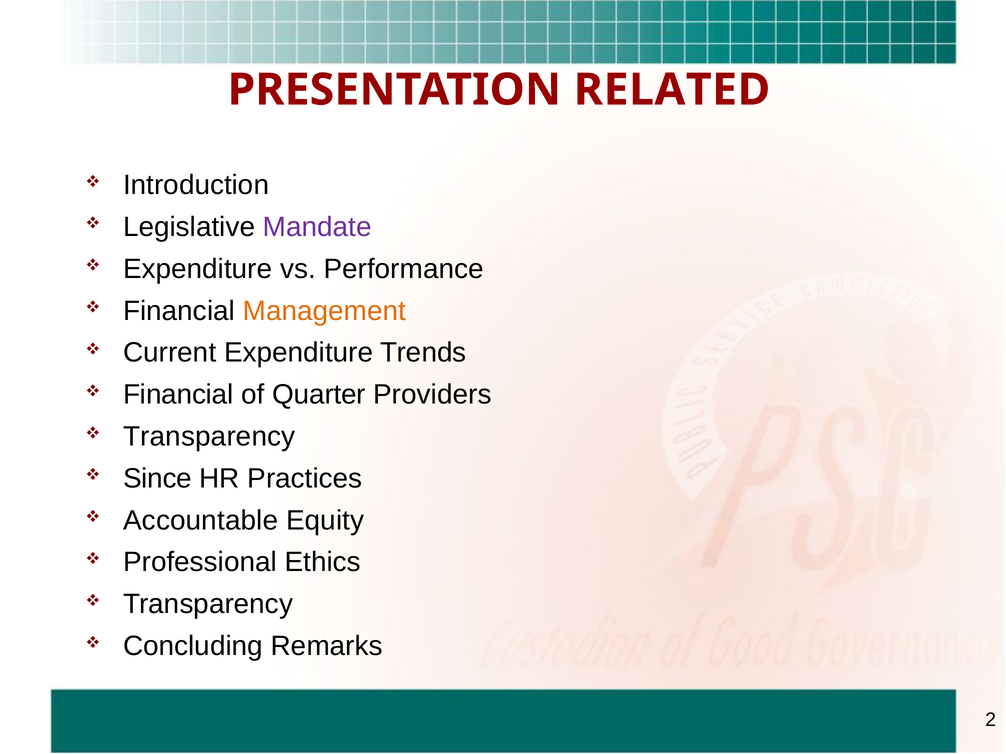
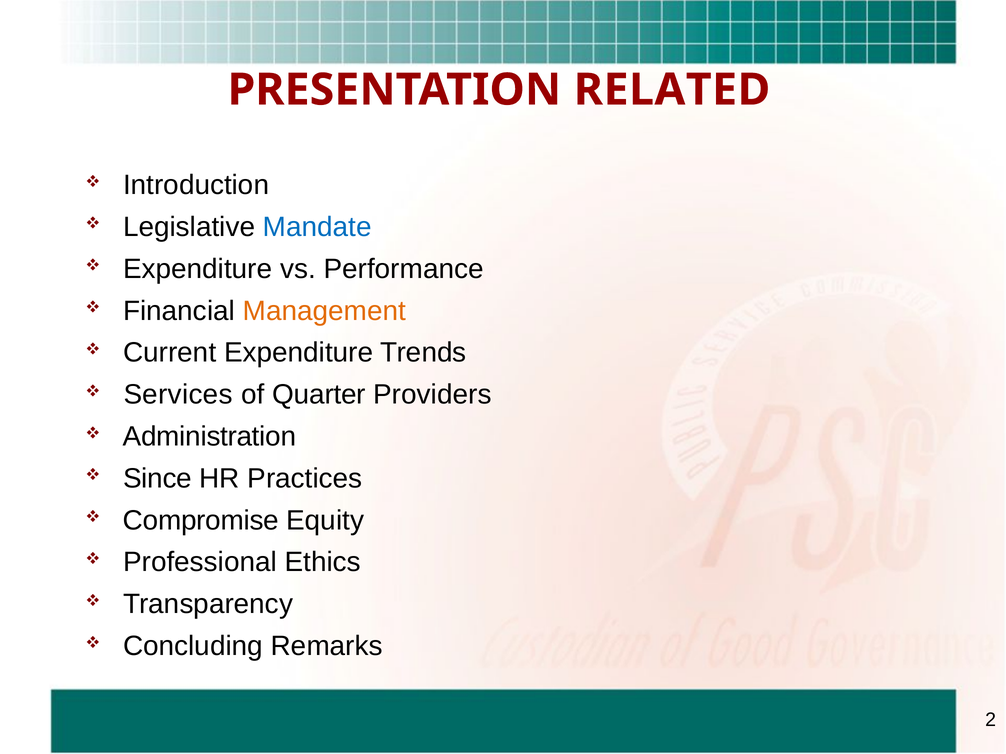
Mandate colour: purple -> blue
Financial at (178, 395): Financial -> Services
Transparency at (209, 437): Transparency -> Administration
Accountable: Accountable -> Compromise
